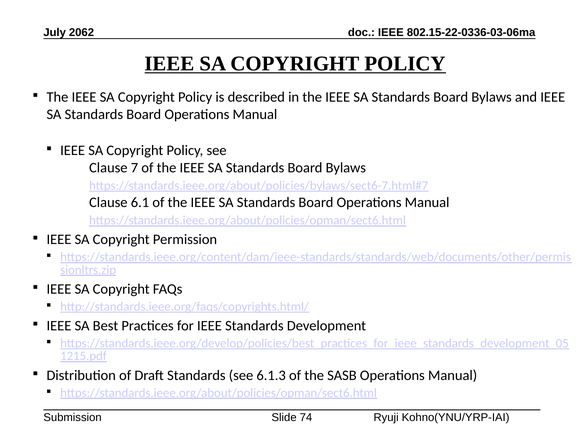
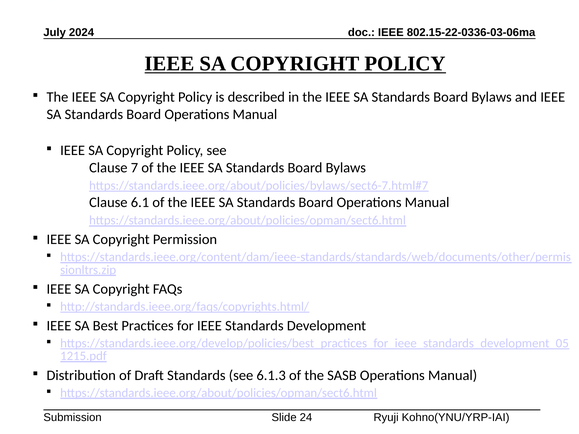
2062: 2062 -> 2024
74: 74 -> 24
